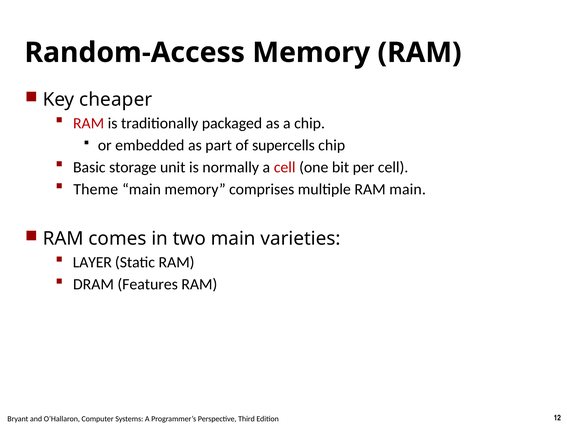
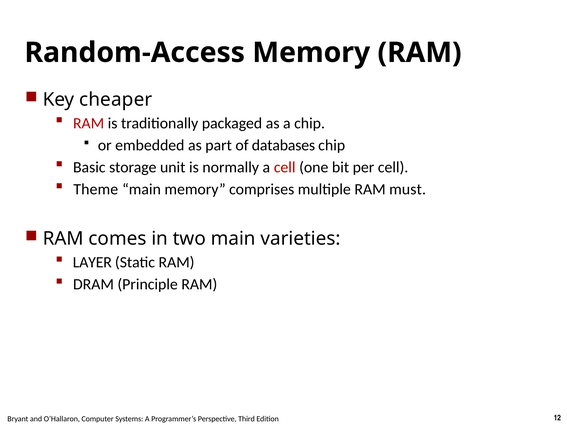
supercells: supercells -> databases
RAM main: main -> must
Features: Features -> Principle
